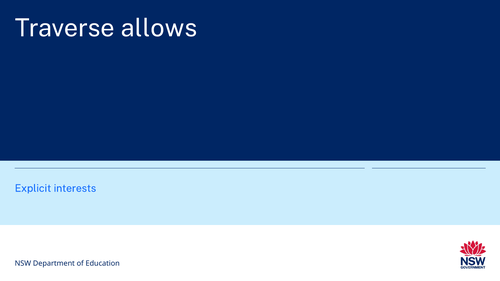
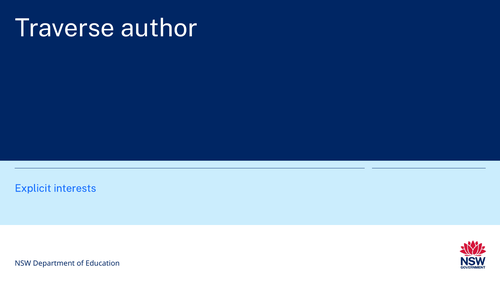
allows: allows -> author
